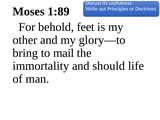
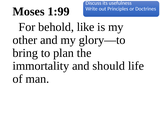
1:89: 1:89 -> 1:99
feet: feet -> like
mail: mail -> plan
